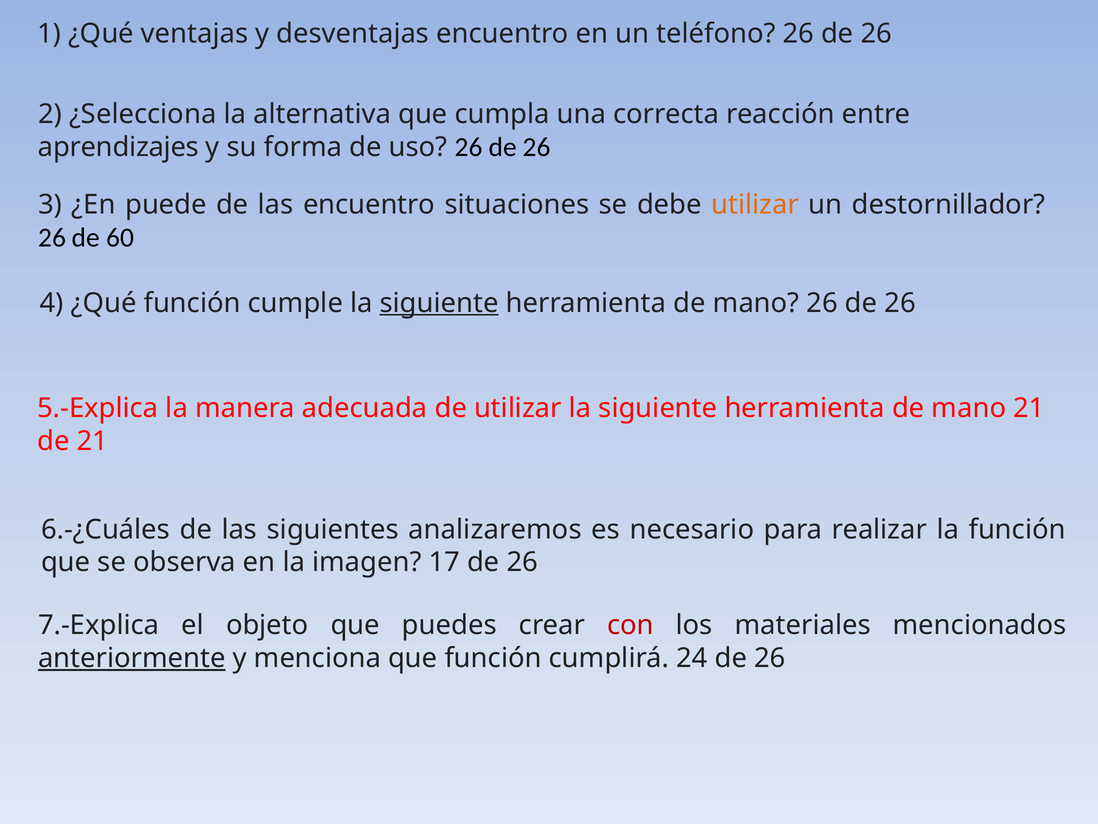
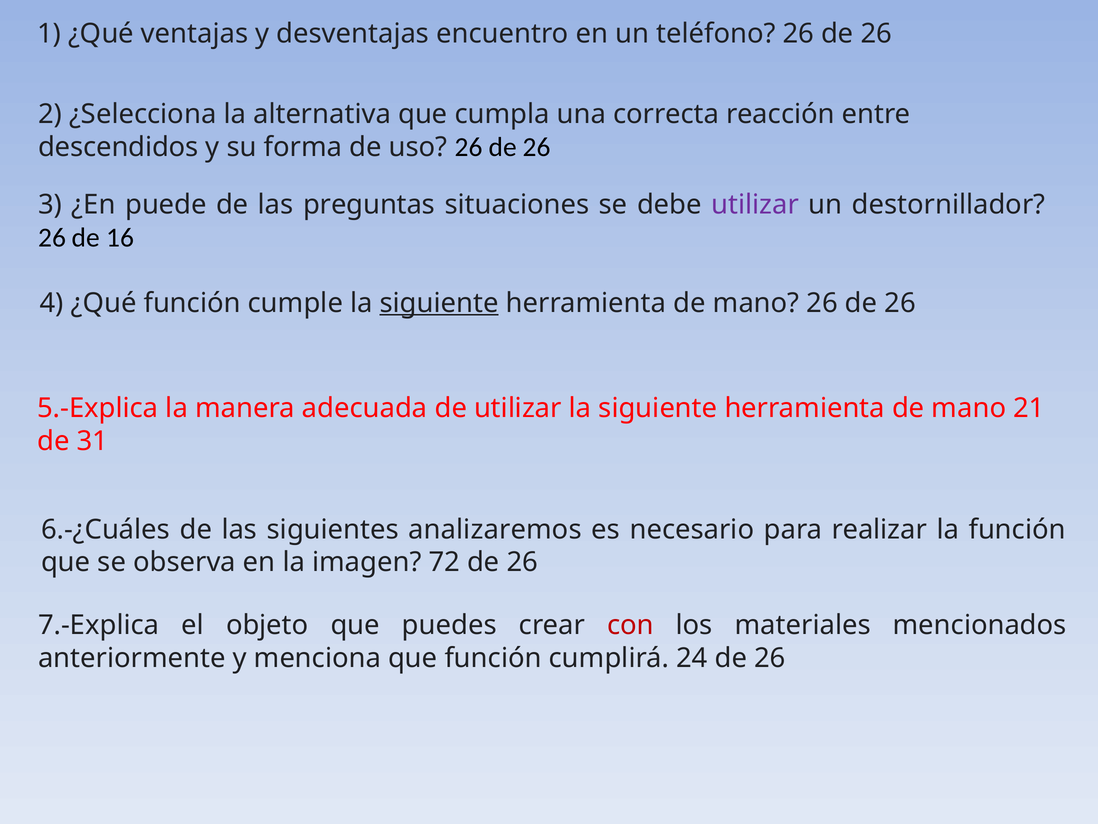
aprendizajes: aprendizajes -> descendidos
las encuentro: encuentro -> preguntas
utilizar at (755, 204) colour: orange -> purple
60: 60 -> 16
de 21: 21 -> 31
17: 17 -> 72
anteriormente underline: present -> none
